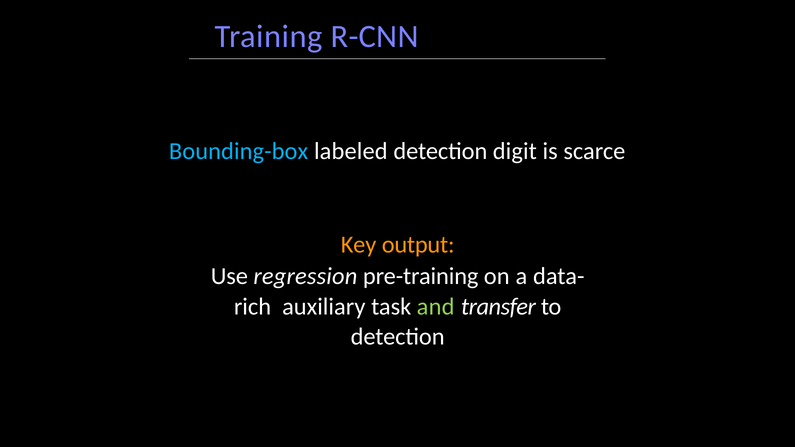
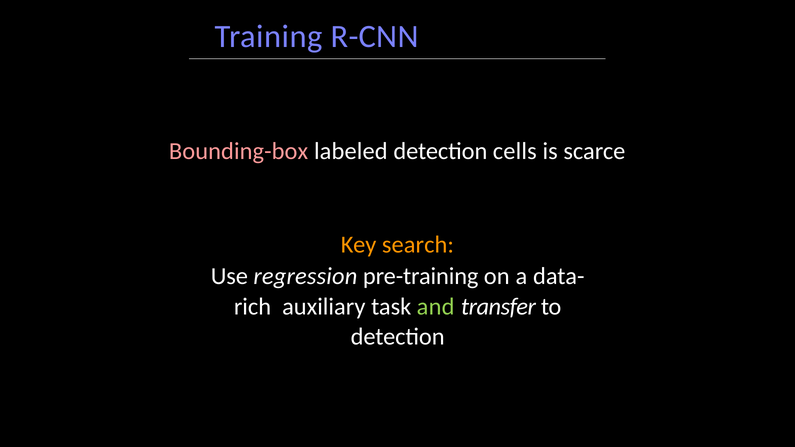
Bounding-box colour: light blue -> pink
digit: digit -> cells
output: output -> search
